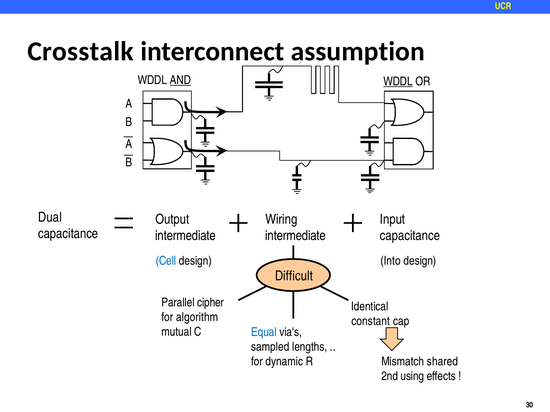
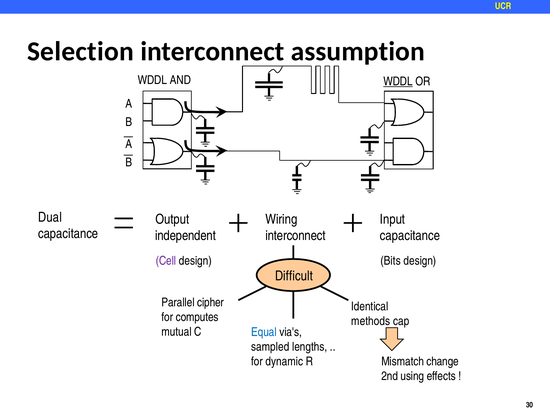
Crosstalk: Crosstalk -> Selection
AND underline: present -> none
intermediate at (186, 236): intermediate -> independent
intermediate at (296, 236): intermediate -> interconnect
Cell colour: blue -> purple
Into: Into -> Bits
algorithm: algorithm -> computes
constant: constant -> methods
shared: shared -> change
